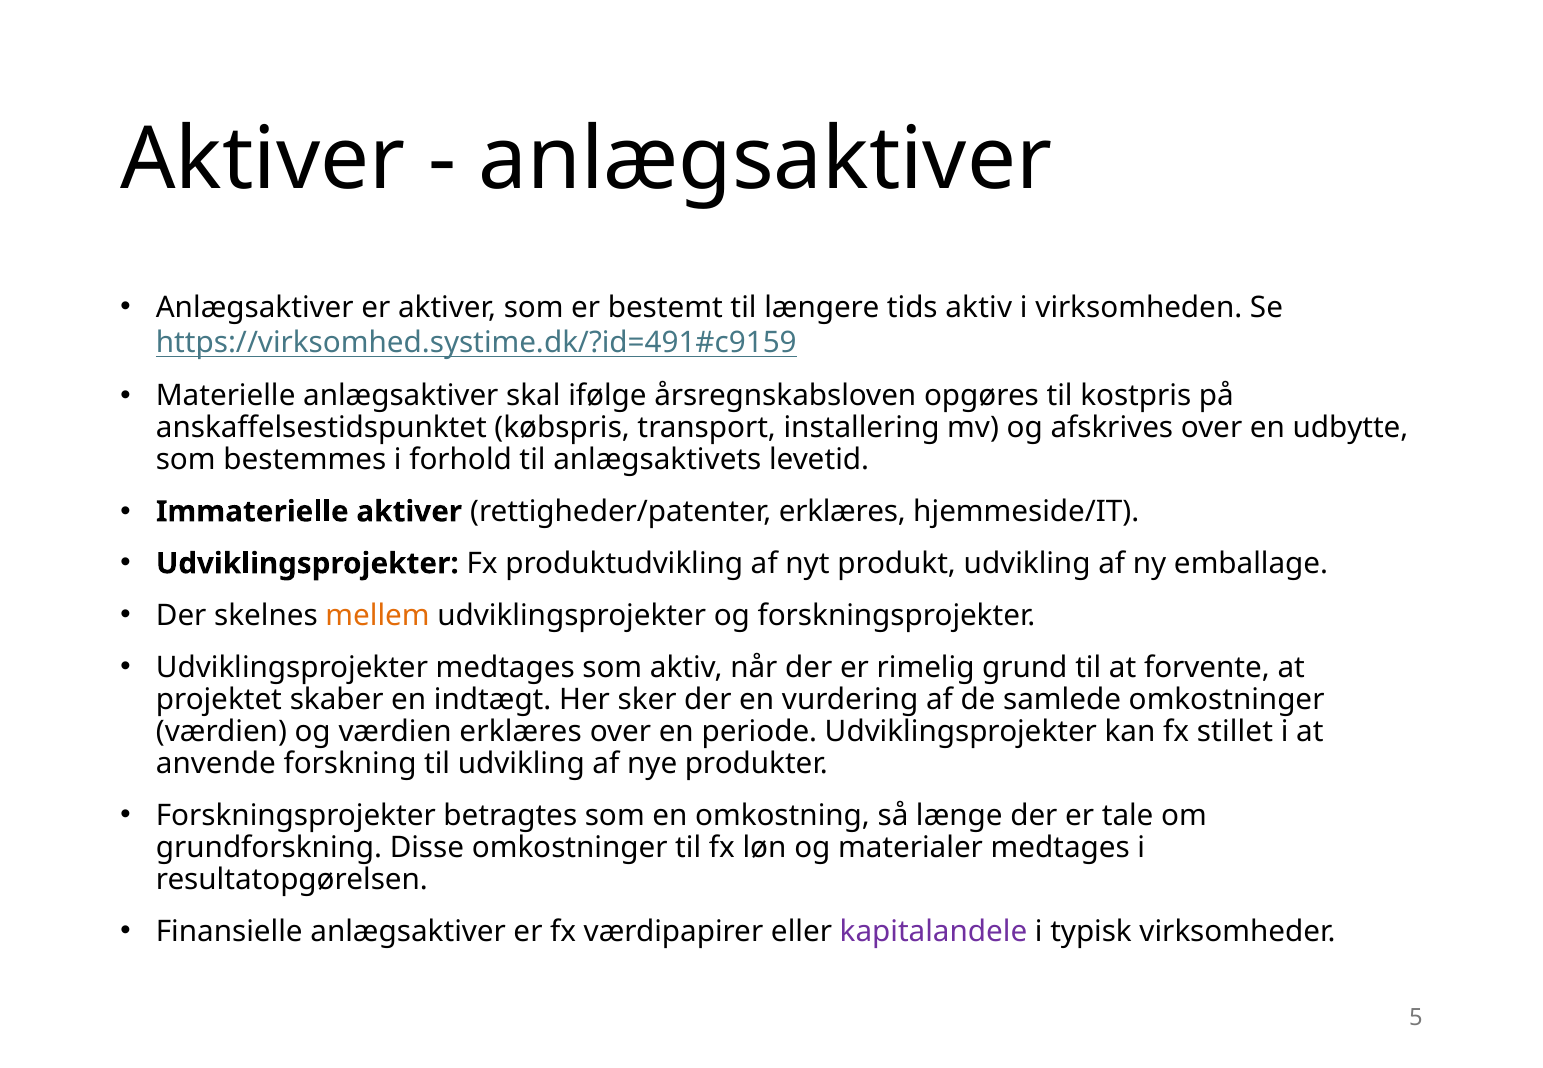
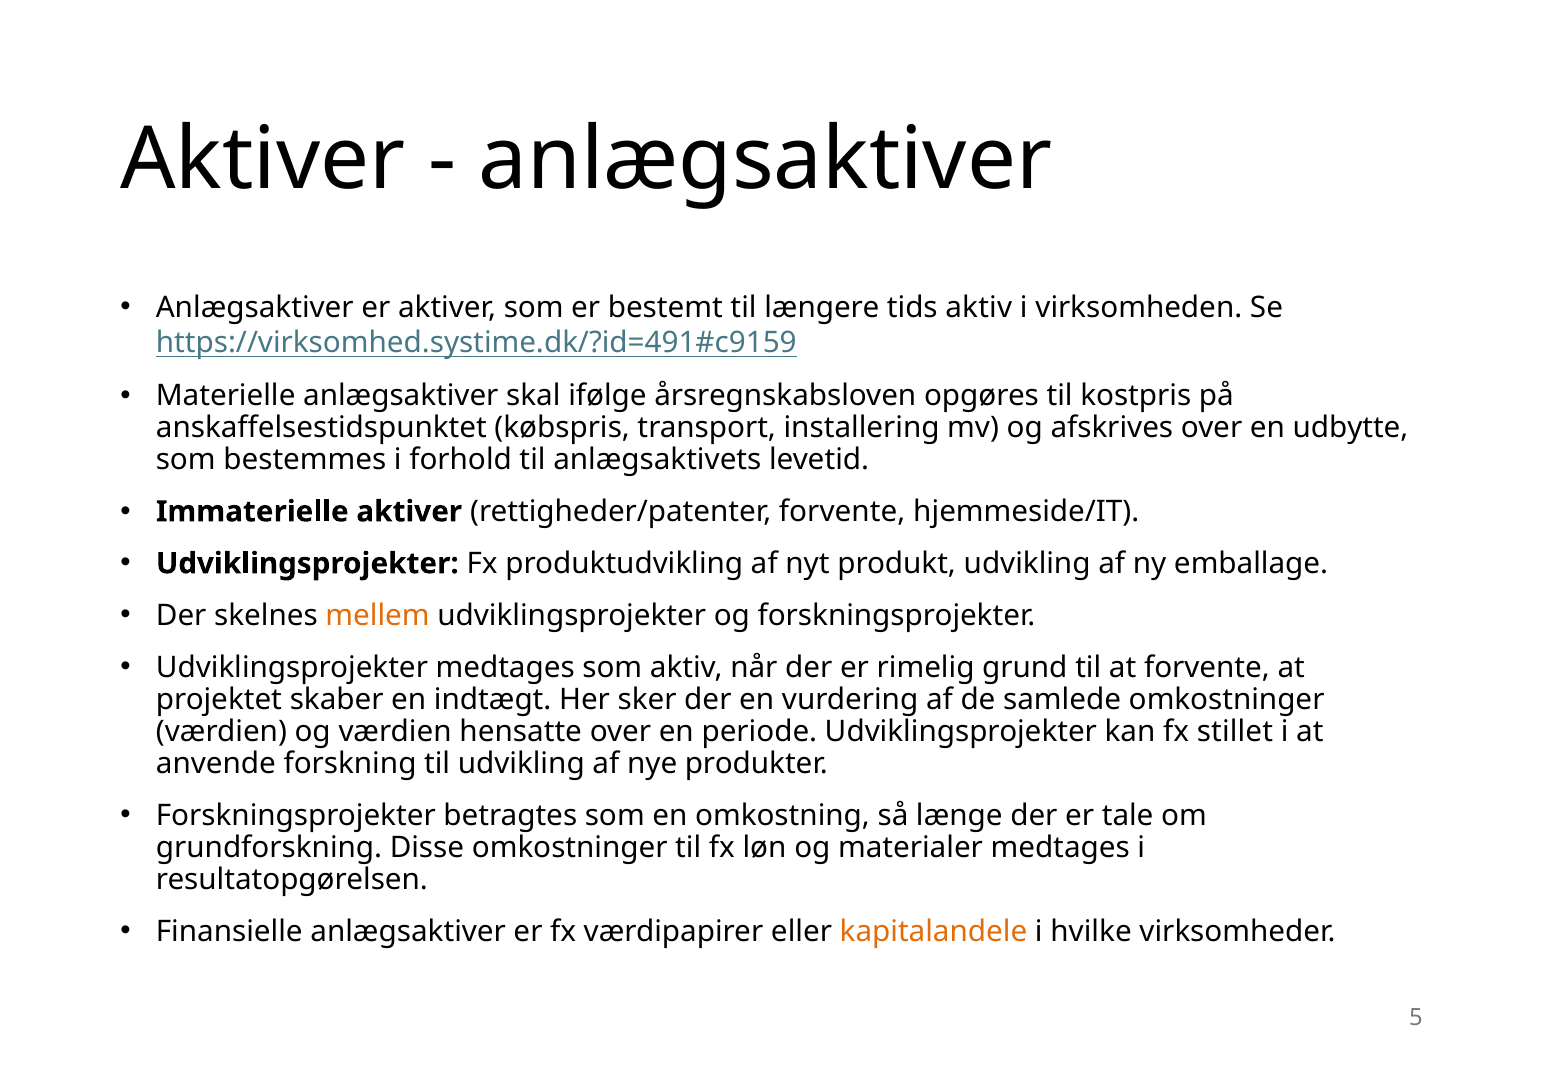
rettigheder/patenter erklæres: erklæres -> forvente
værdien erklæres: erklæres -> hensatte
kapitalandele colour: purple -> orange
typisk: typisk -> hvilke
